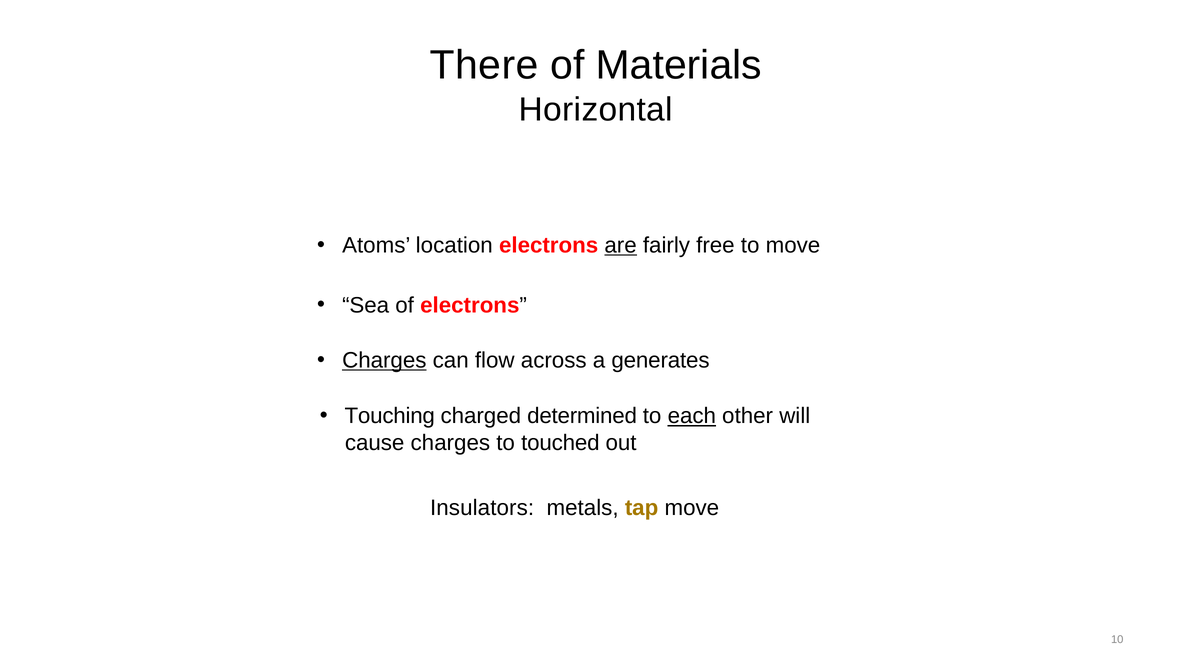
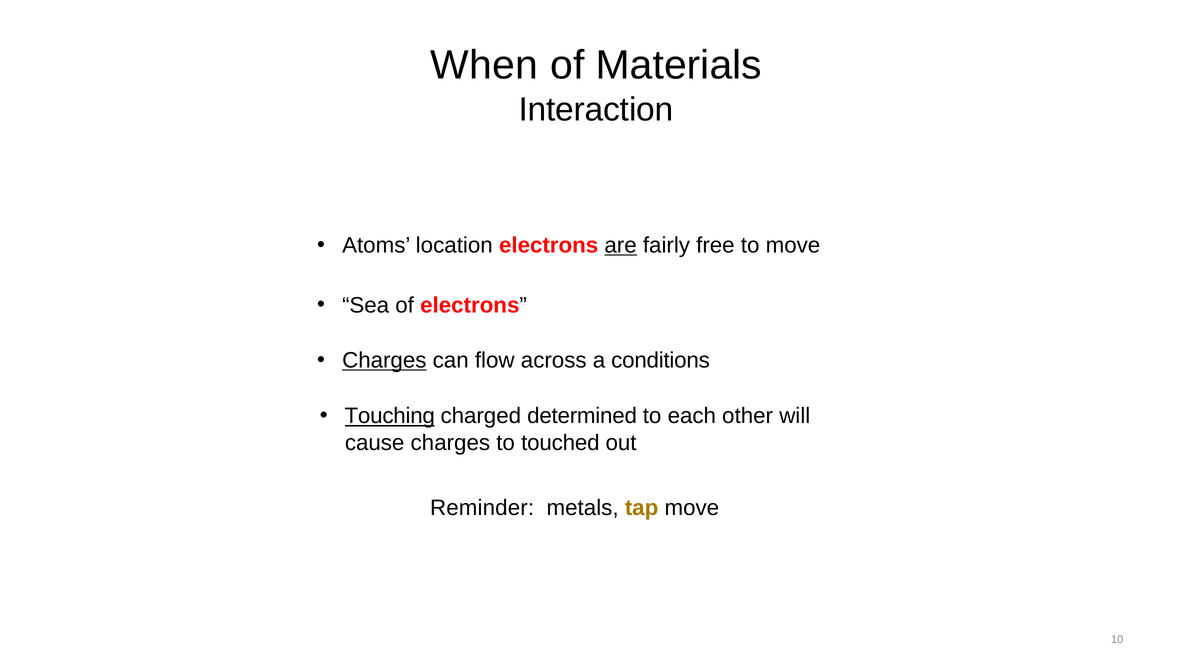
There: There -> When
Horizontal: Horizontal -> Interaction
generates: generates -> conditions
Touching underline: none -> present
each underline: present -> none
Insulators: Insulators -> Reminder
